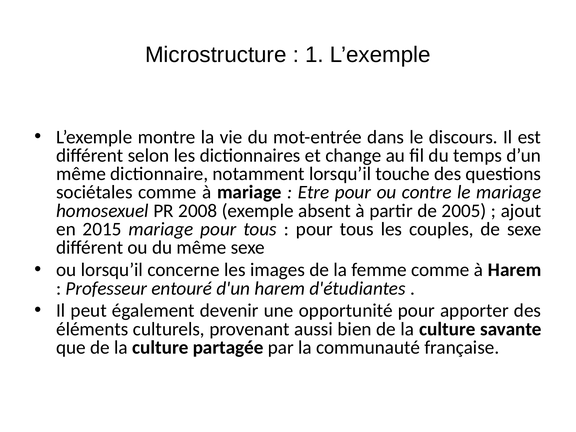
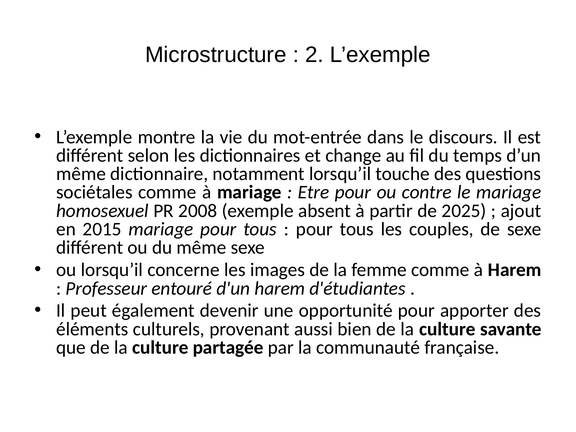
1: 1 -> 2
2005: 2005 -> 2025
